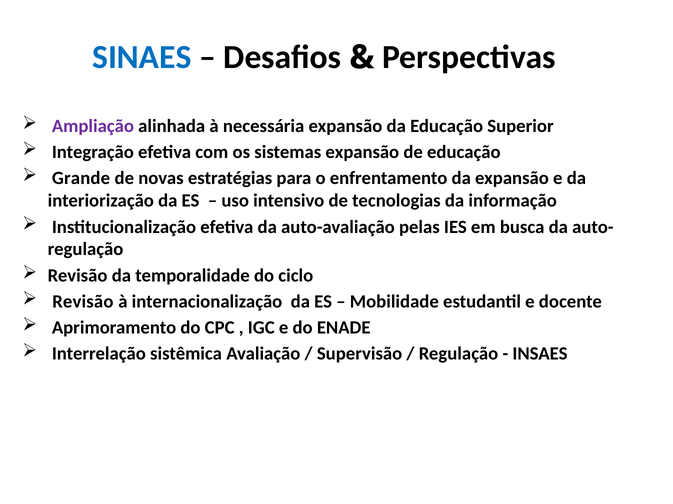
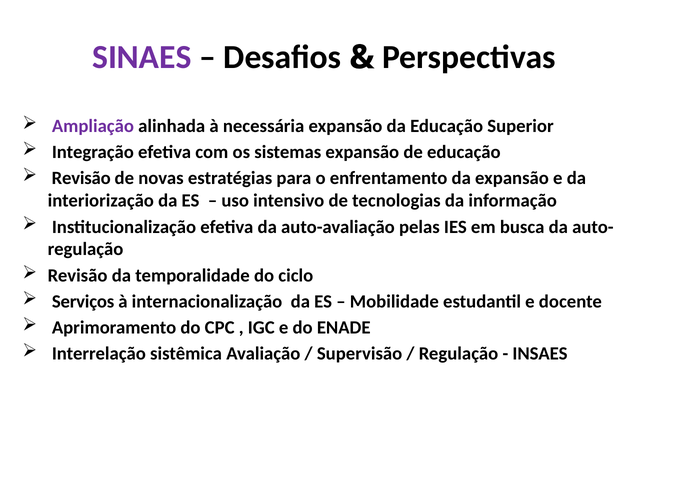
SINAES colour: blue -> purple
Grande at (81, 179): Grande -> Revisão
Revisão at (83, 302): Revisão -> Serviços
